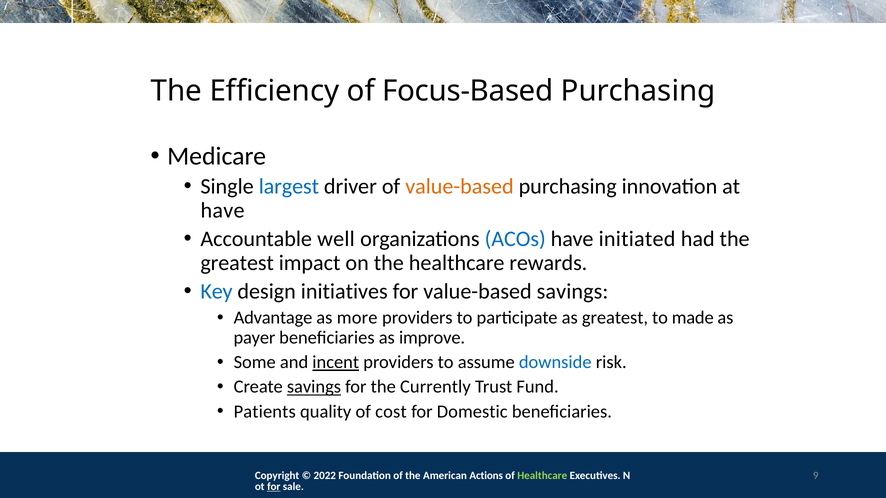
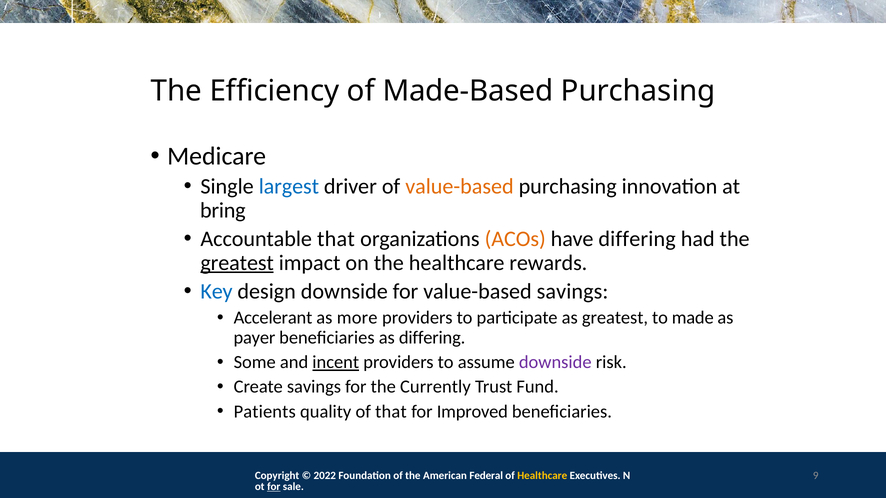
Focus-Based: Focus-Based -> Made-Based
have at (223, 211): have -> bring
Accountable well: well -> that
ACOs colour: blue -> orange
have initiated: initiated -> differing
greatest at (237, 263) underline: none -> present
design initiatives: initiatives -> downside
Advantage: Advantage -> Accelerant
as improve: improve -> differing
downside at (555, 363) colour: blue -> purple
savings at (314, 387) underline: present -> none
of cost: cost -> that
Domestic: Domestic -> Improved
Actions: Actions -> Federal
Healthcare at (542, 476) colour: light green -> yellow
